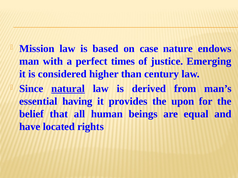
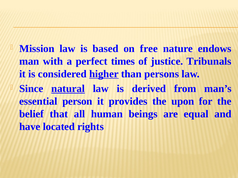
case: case -> free
Emerging: Emerging -> Tribunals
higher underline: none -> present
century: century -> persons
having: having -> person
